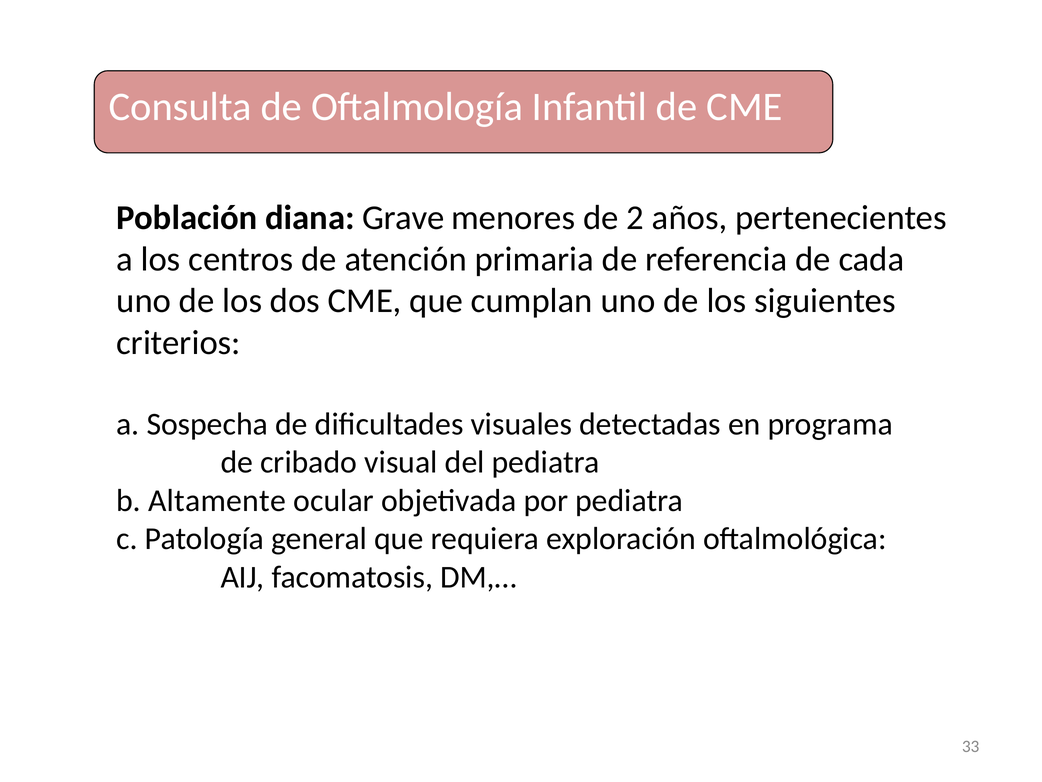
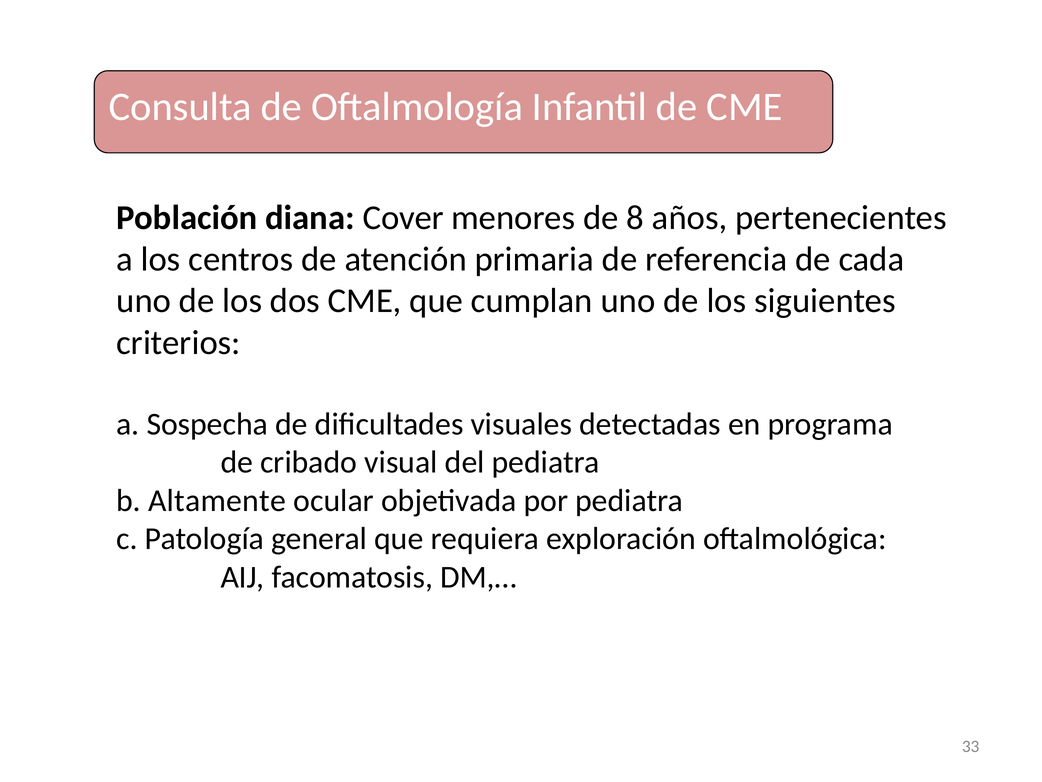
Grave: Grave -> Cover
2: 2 -> 8
